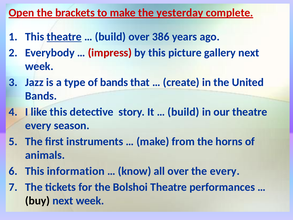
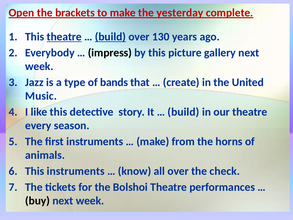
build at (110, 37) underline: none -> present
386: 386 -> 130
impress colour: red -> black
Bands at (41, 96): Bands -> Music
This information: information -> instruments
the every: every -> check
